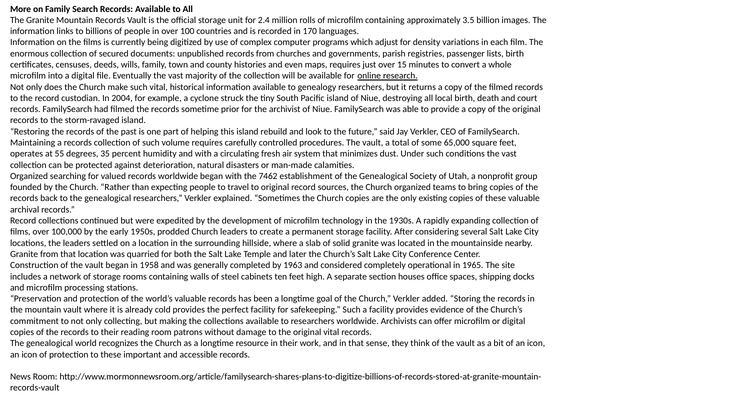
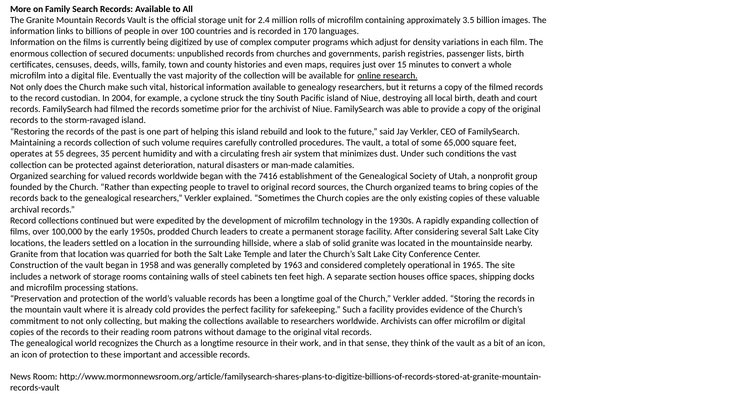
7462: 7462 -> 7416
